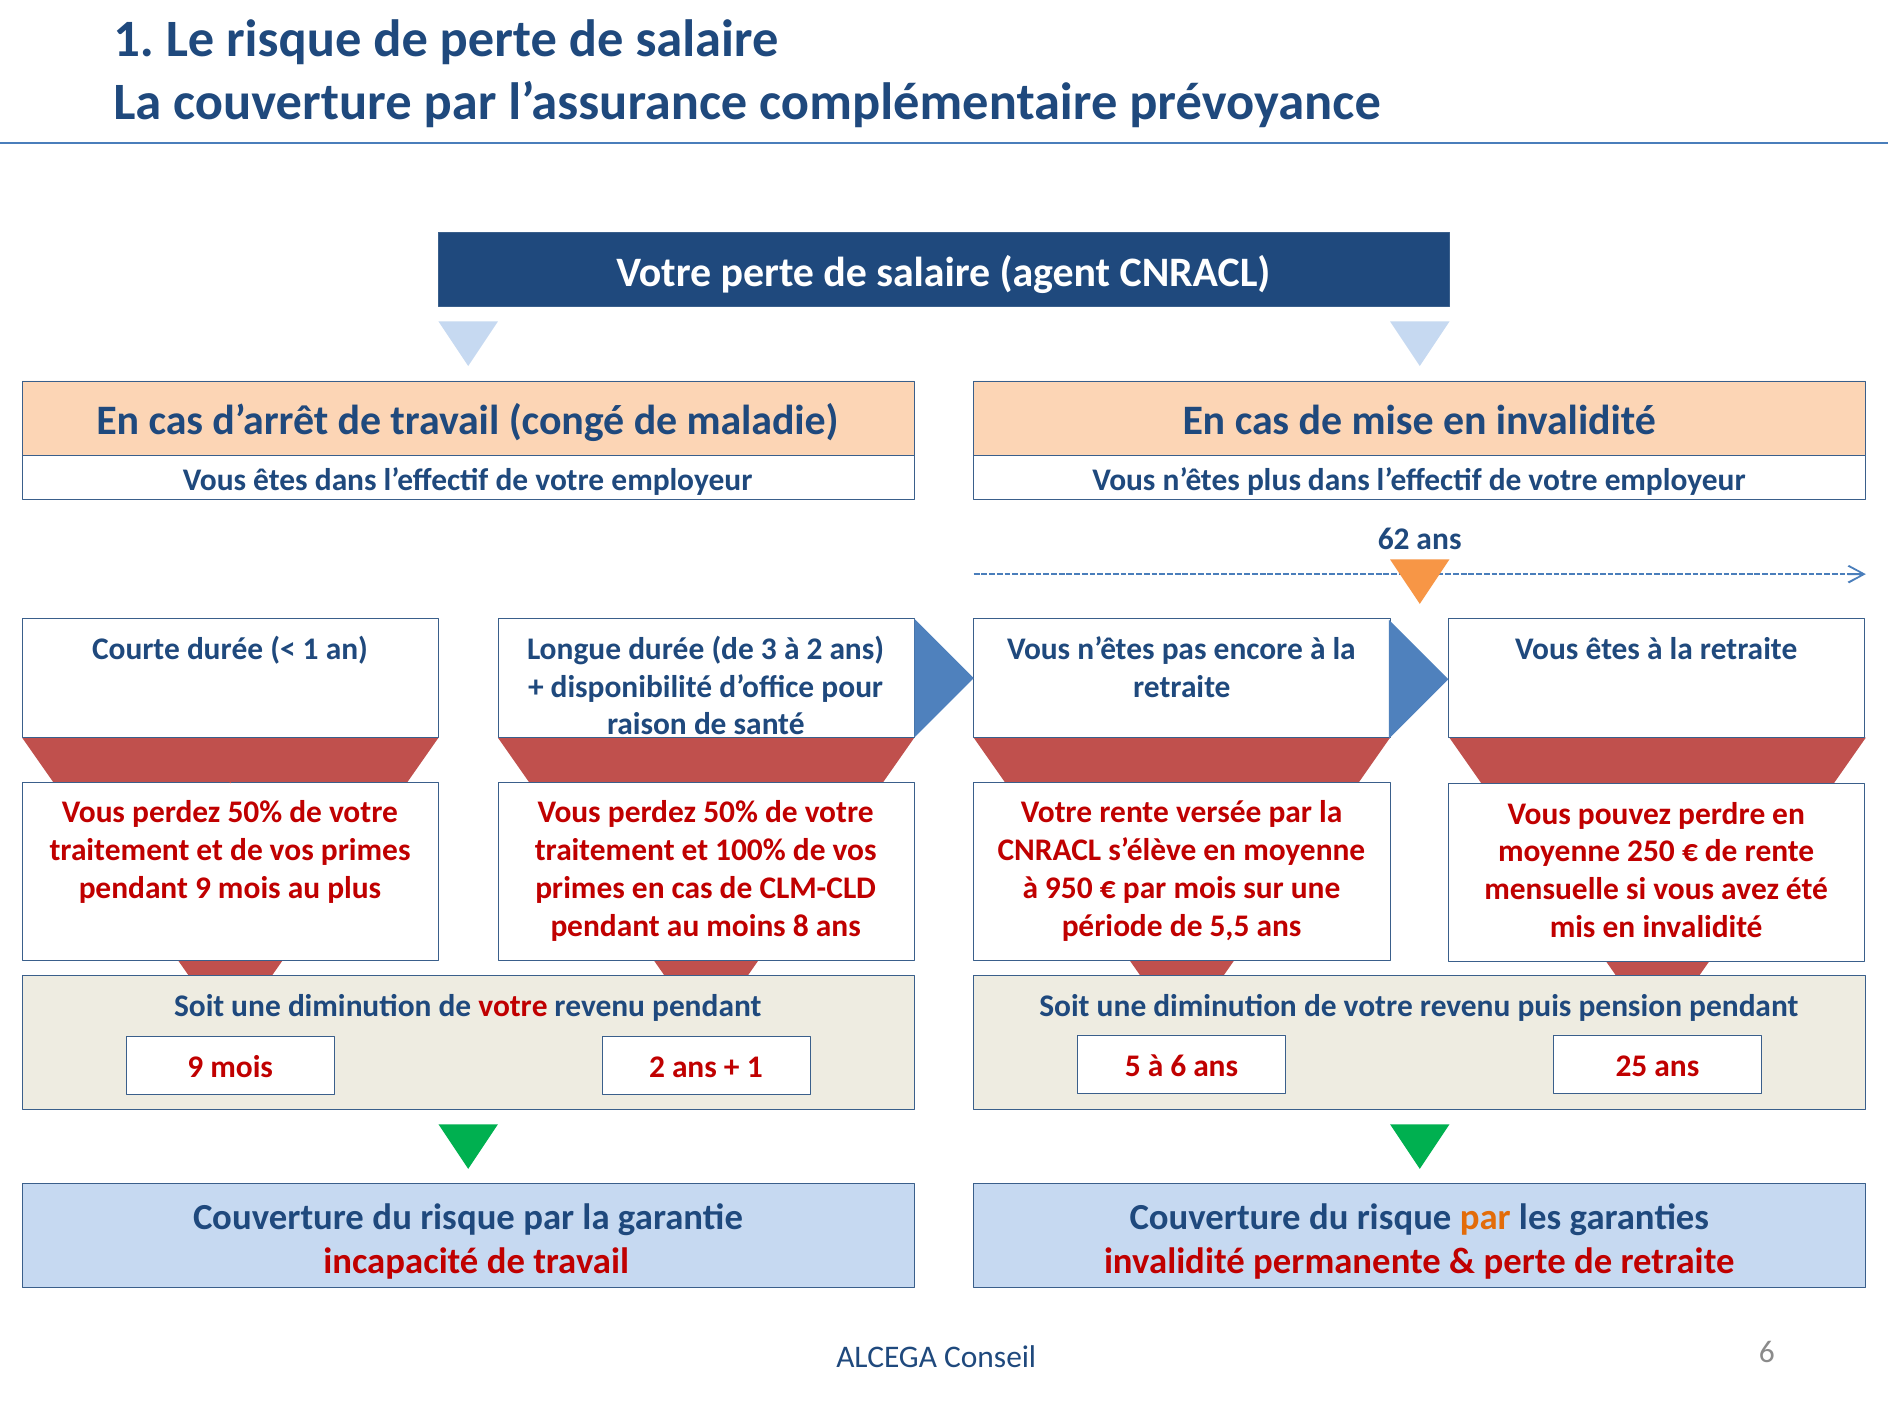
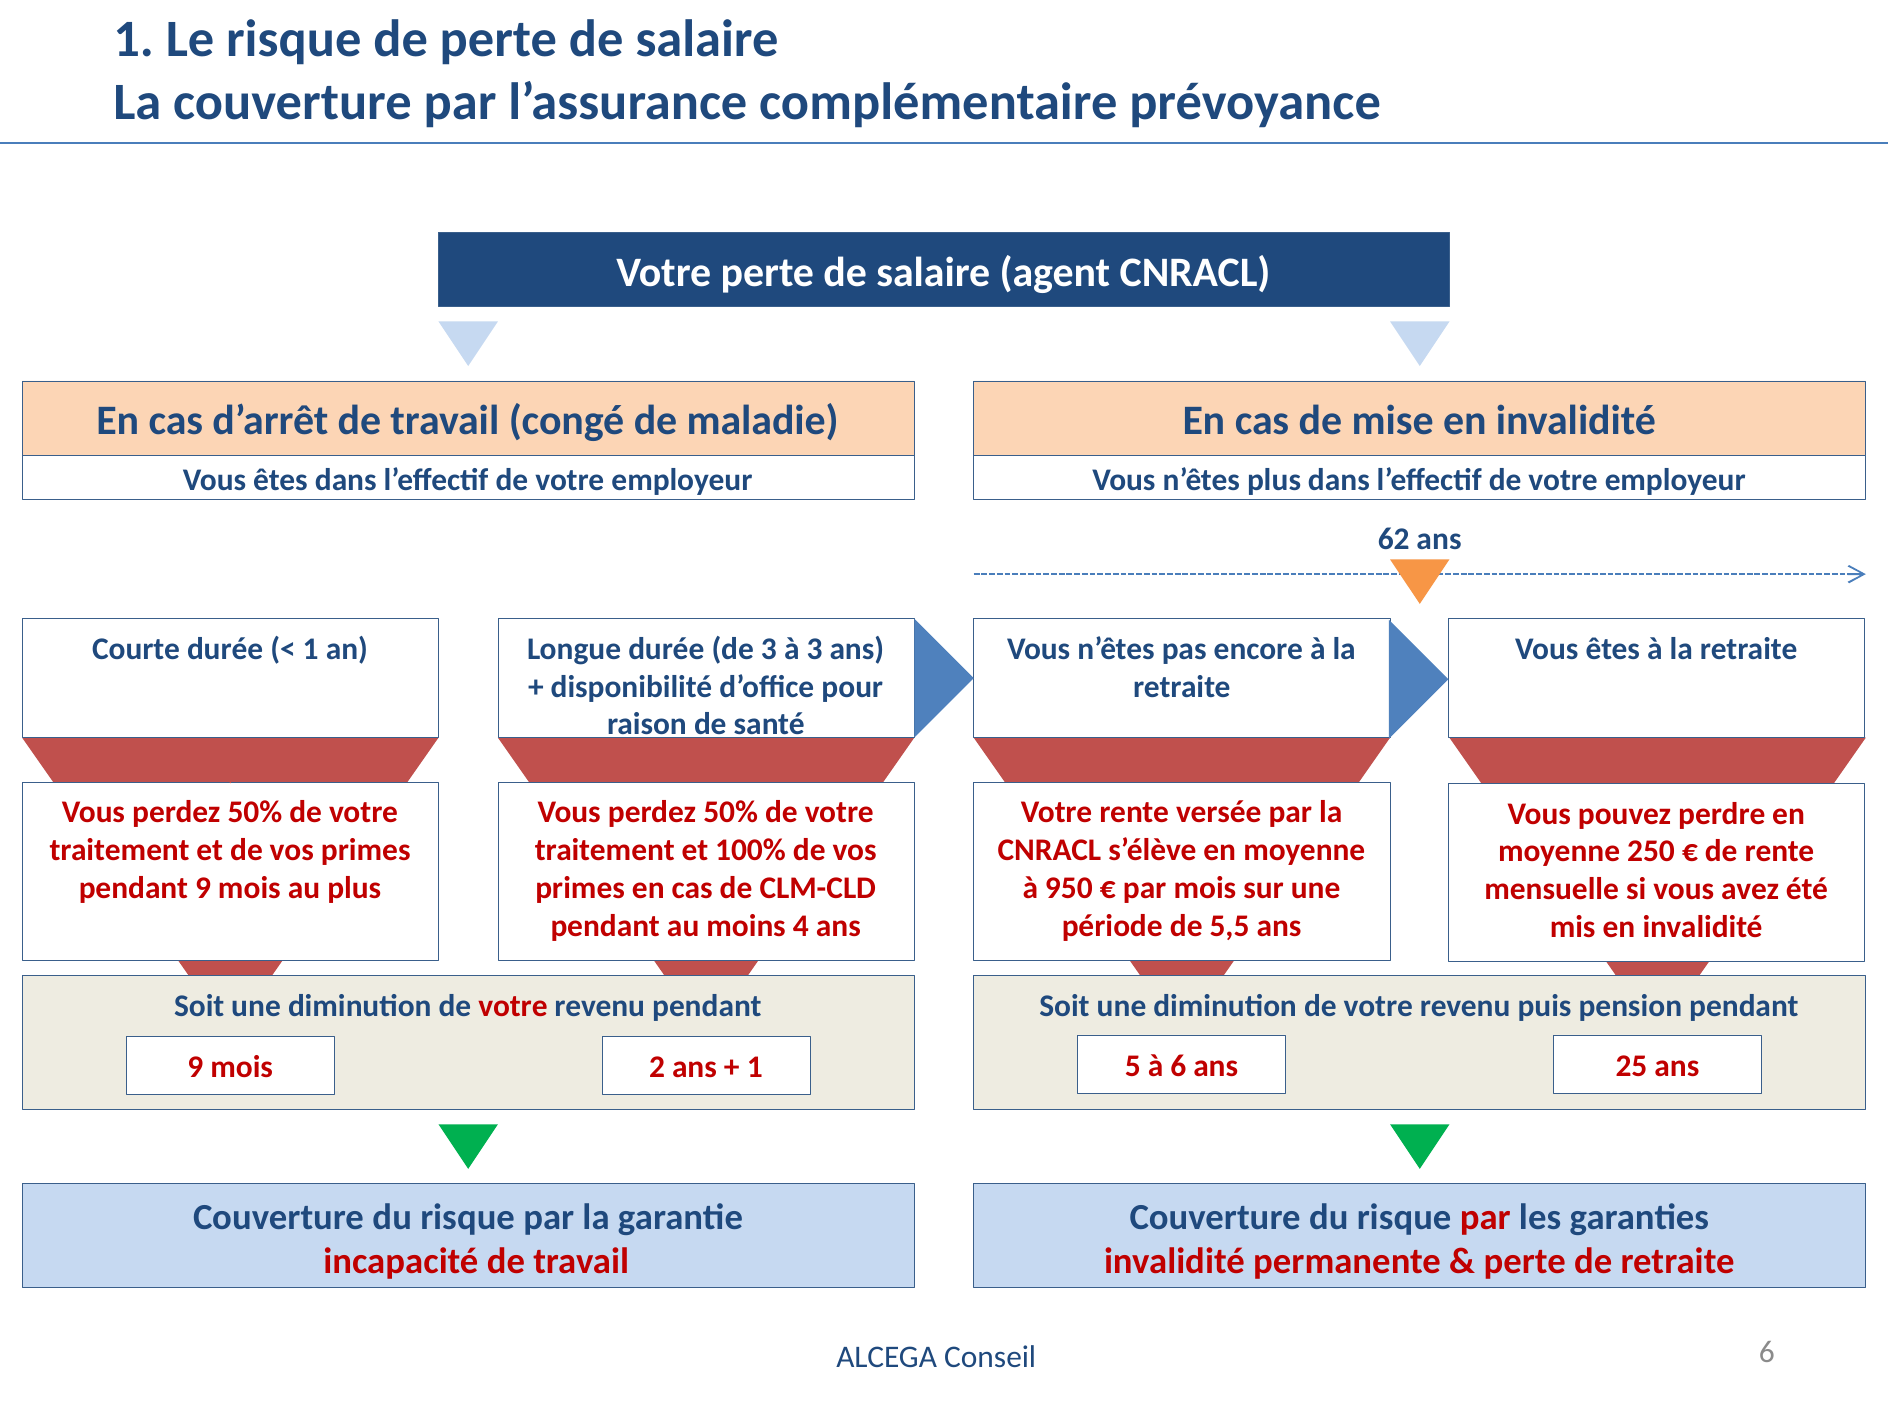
à 2: 2 -> 3
8: 8 -> 4
par at (1485, 1218) colour: orange -> red
